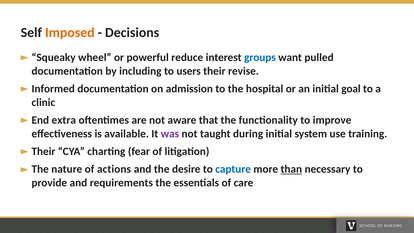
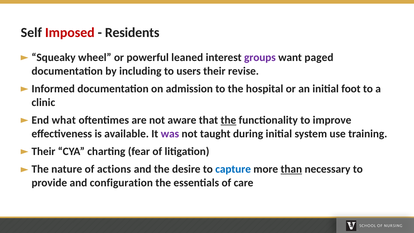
Imposed colour: orange -> red
Decisions: Decisions -> Residents
reduce: reduce -> leaned
groups colour: blue -> purple
pulled: pulled -> paged
goal: goal -> foot
extra: extra -> what
the at (228, 120) underline: none -> present
requirements: requirements -> configuration
